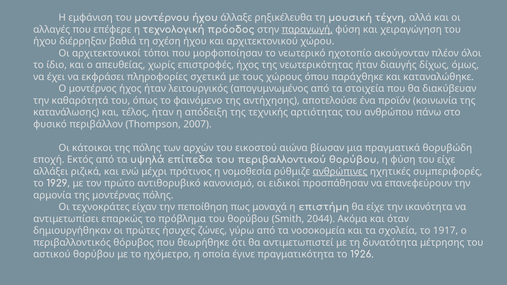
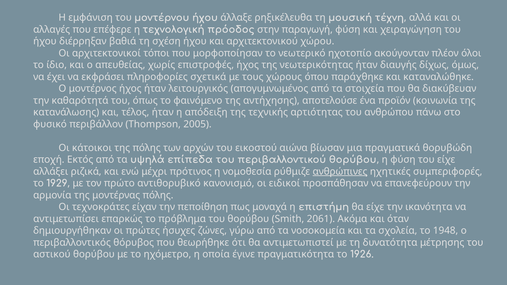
παραγωγή underline: present -> none
2007: 2007 -> 2005
2044: 2044 -> 2061
1917: 1917 -> 1948
